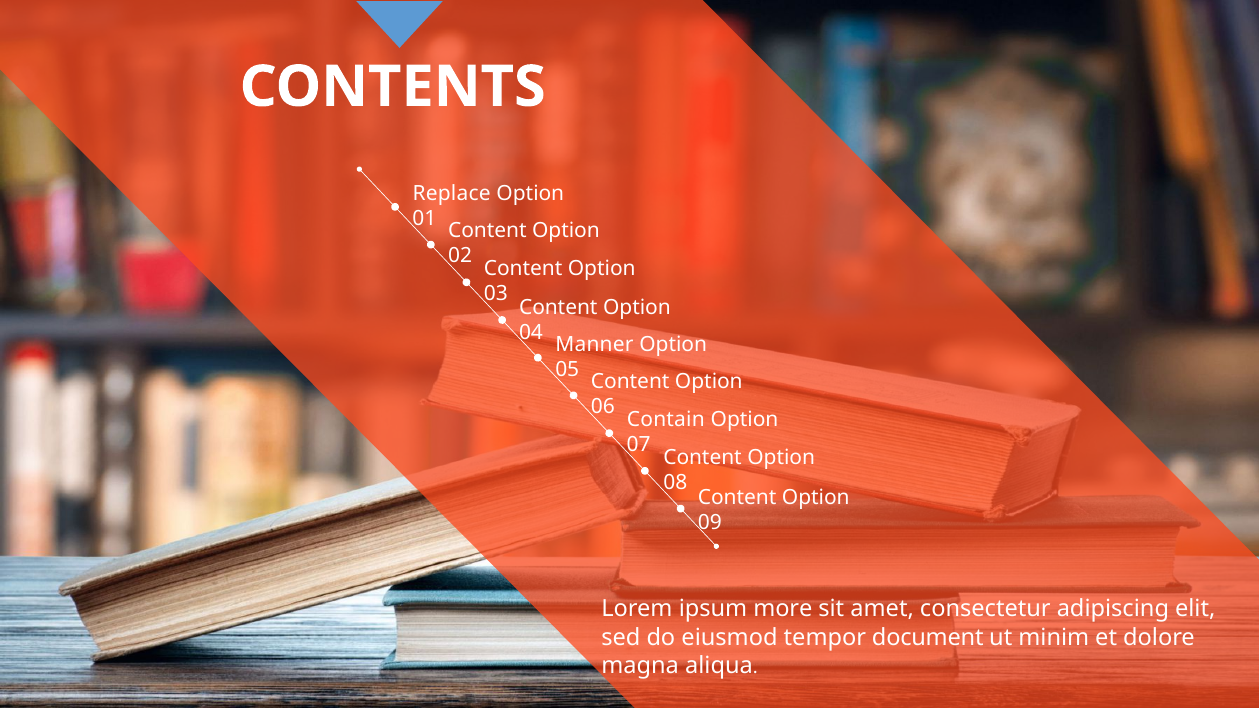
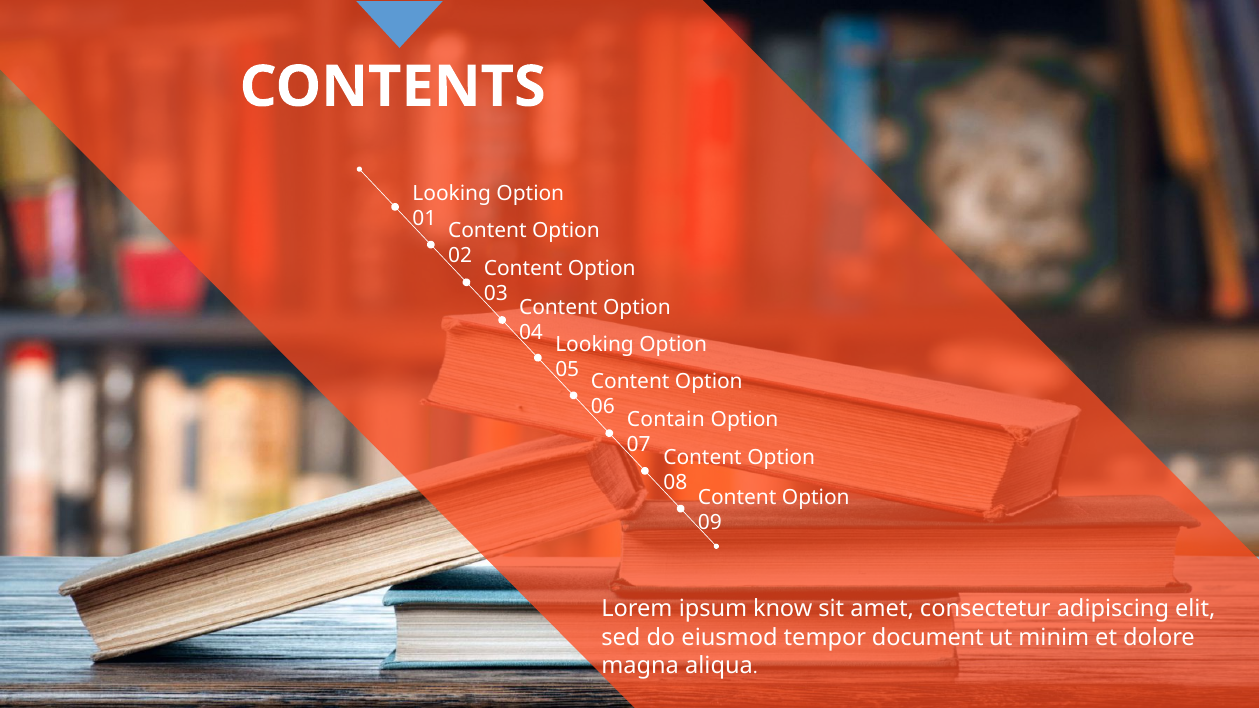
Replace at (452, 193): Replace -> Looking
Manner at (594, 344): Manner -> Looking
more: more -> know
